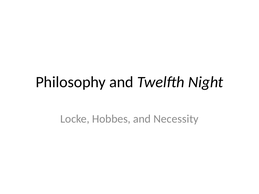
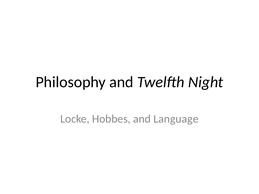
Necessity: Necessity -> Language
